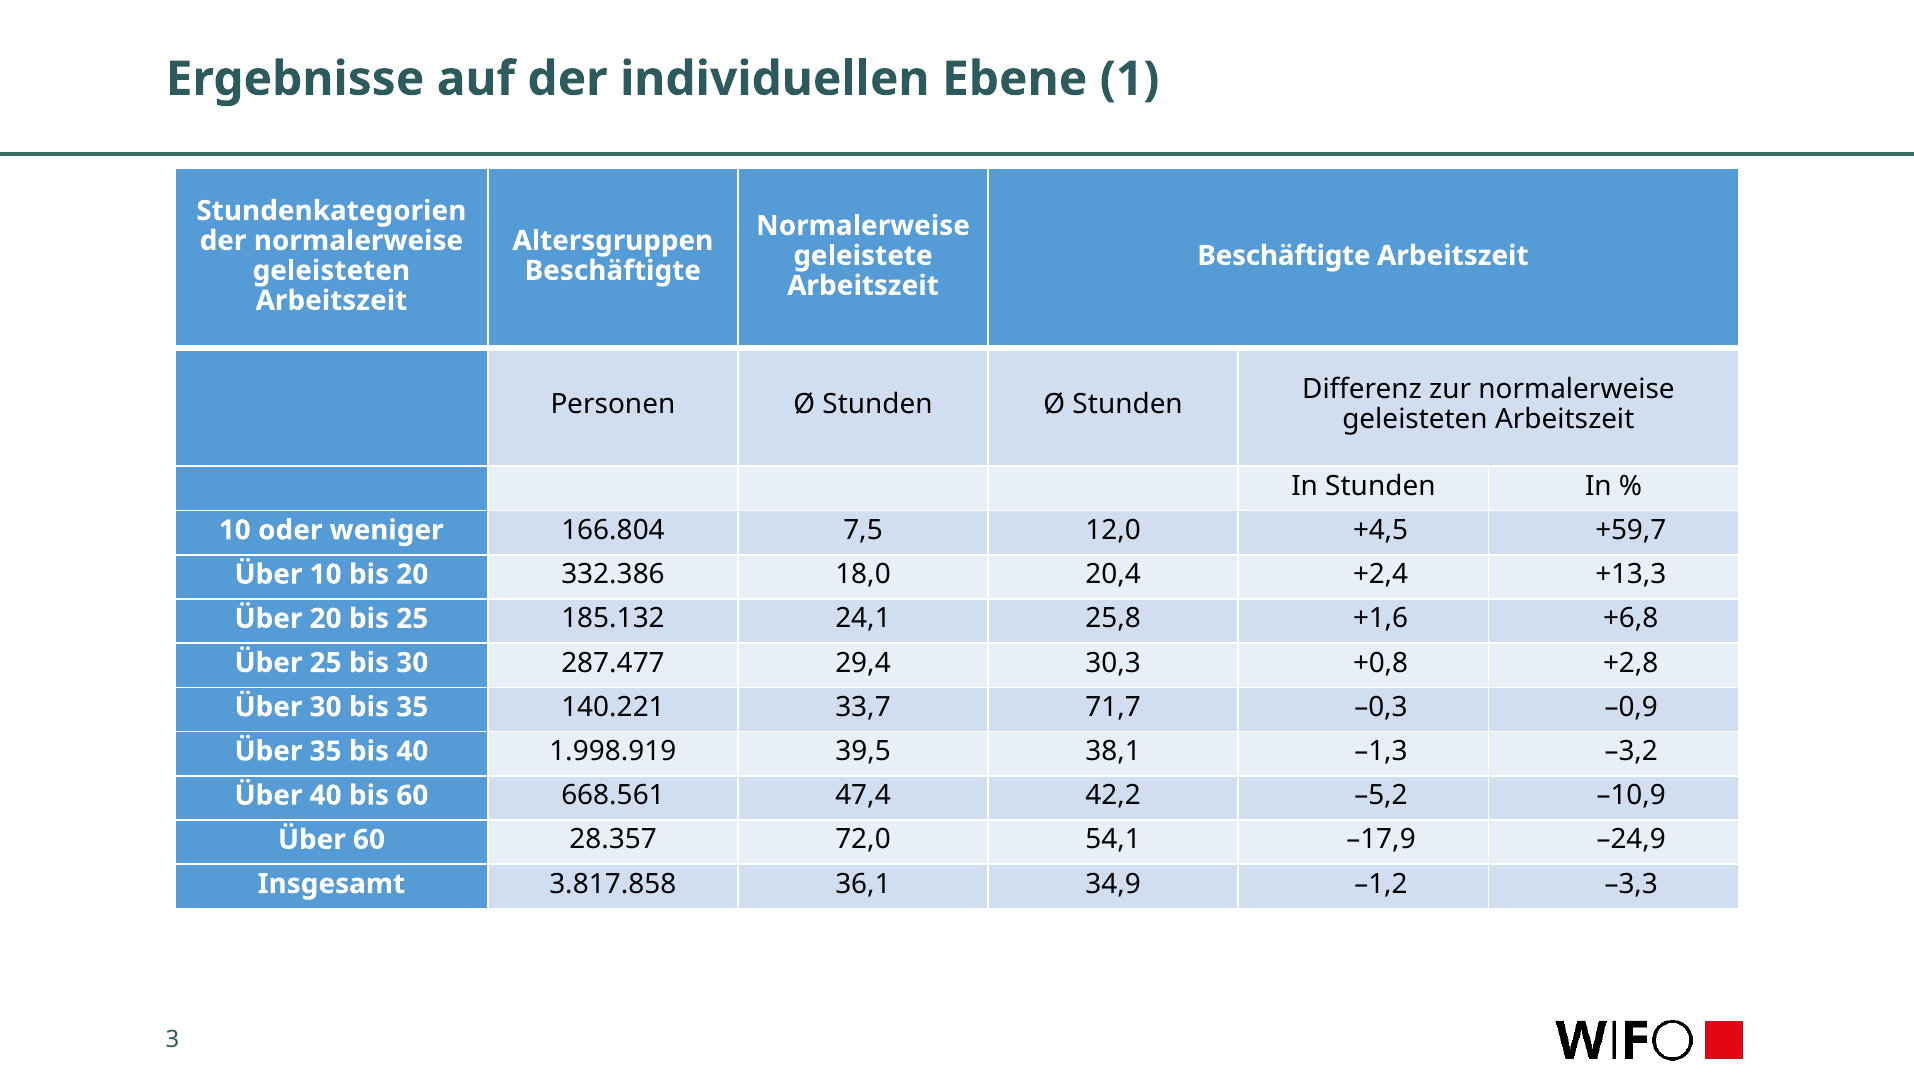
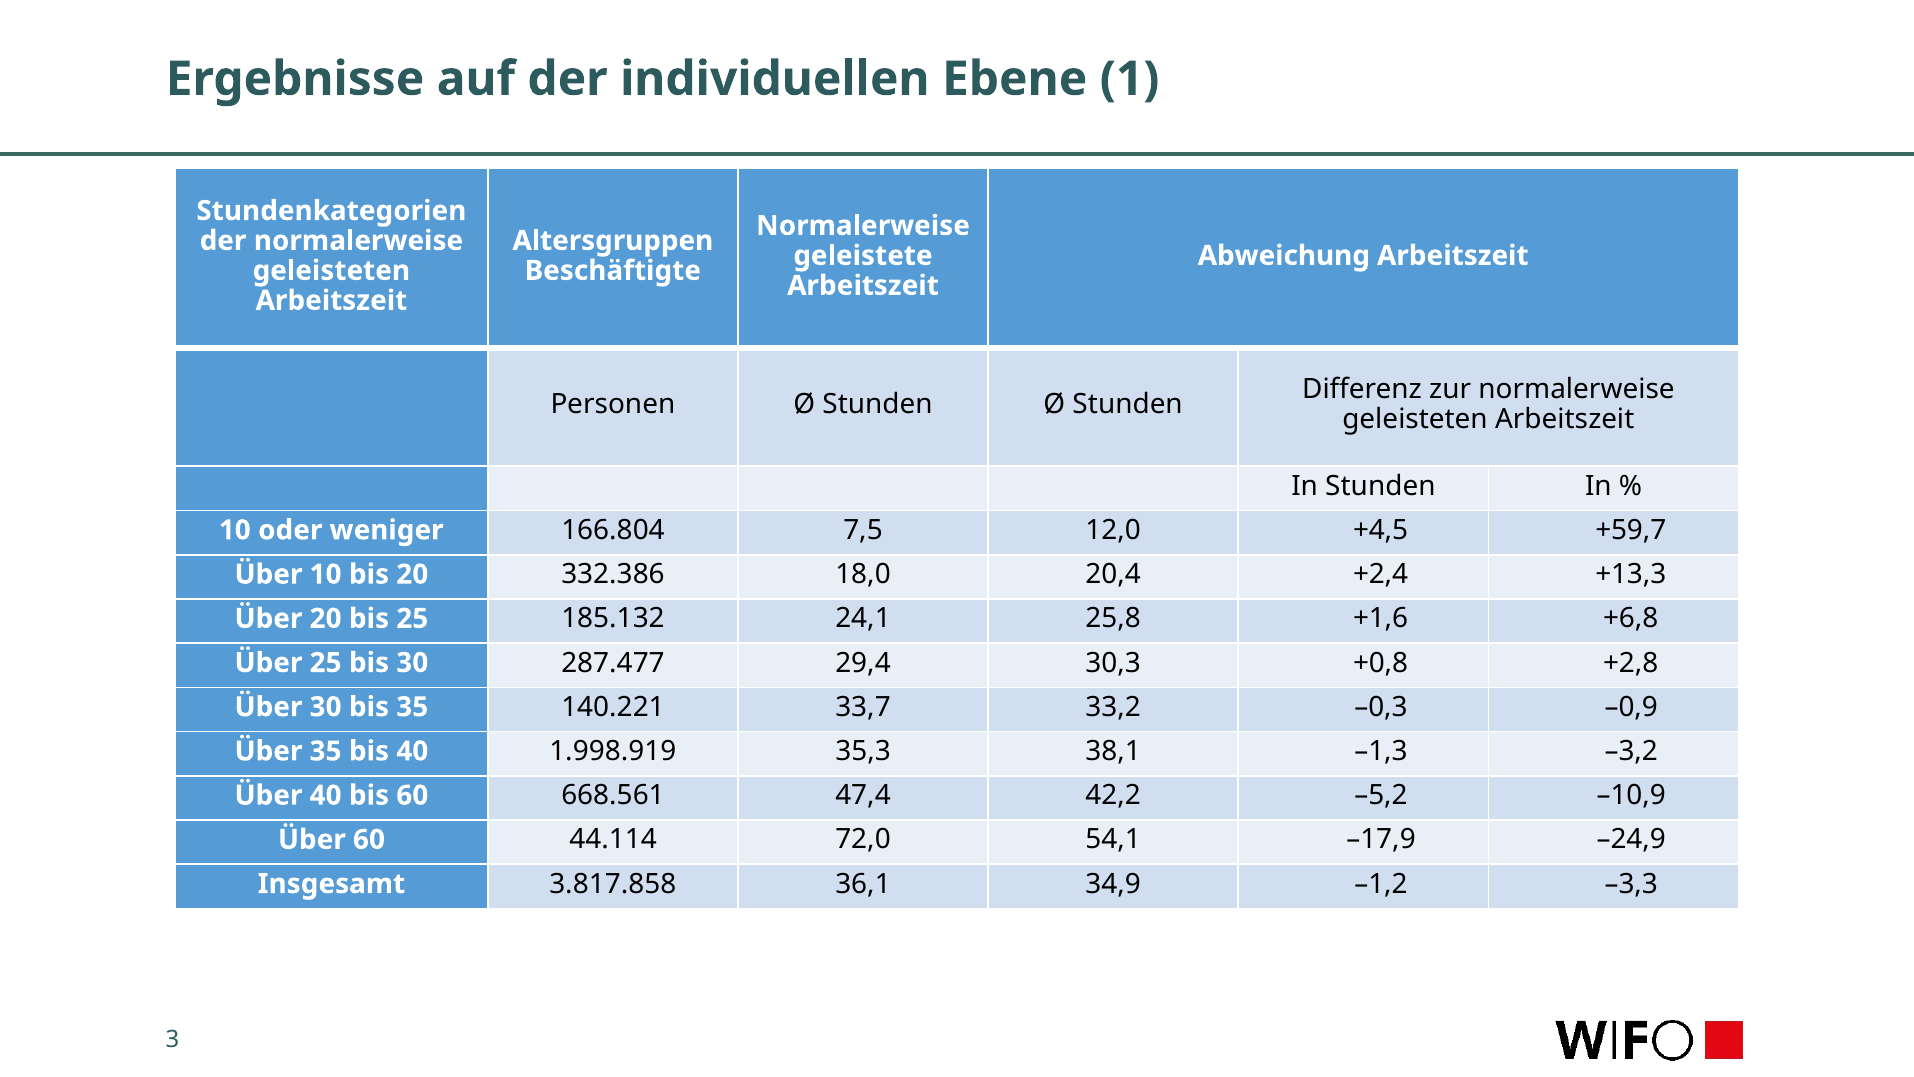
Beschäftigte at (1284, 256): Beschäftigte -> Abweichung
71,7: 71,7 -> 33,2
39,5: 39,5 -> 35,3
28.357: 28.357 -> 44.114
